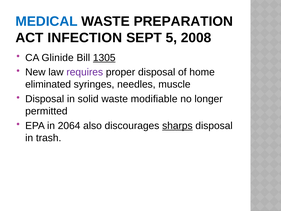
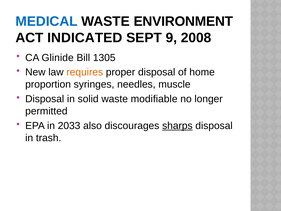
PREPARATION: PREPARATION -> ENVIRONMENT
INFECTION: INFECTION -> INDICATED
5: 5 -> 9
1305 underline: present -> none
requires colour: purple -> orange
eliminated: eliminated -> proportion
2064: 2064 -> 2033
